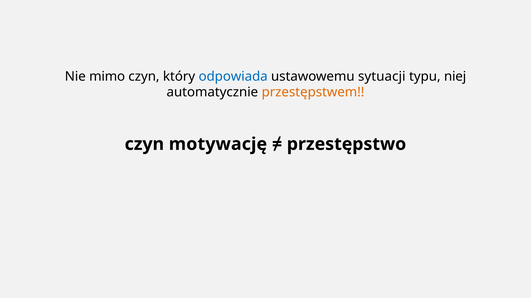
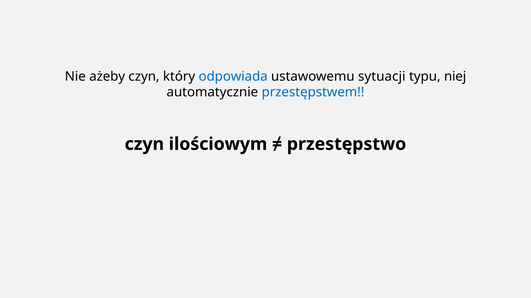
mimo: mimo -> ażeby
przestępstwem colour: orange -> blue
motywację: motywację -> ilościowym
